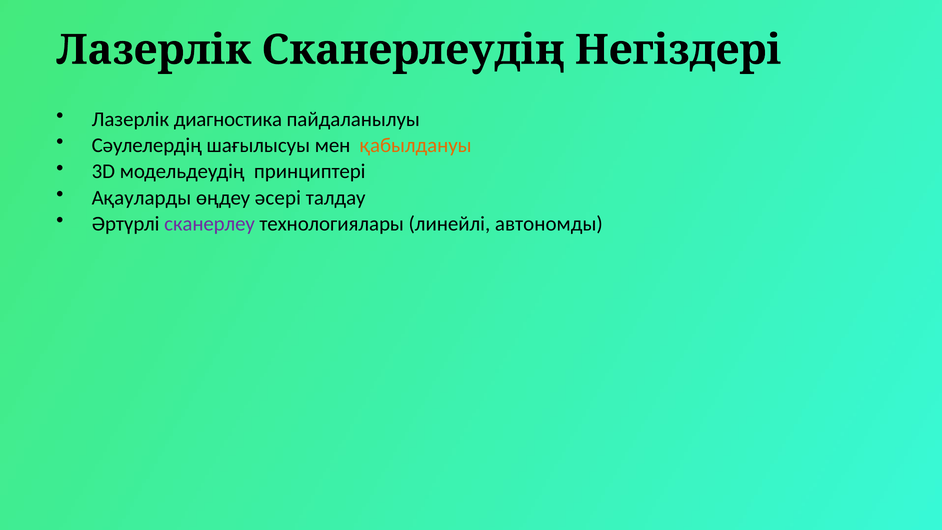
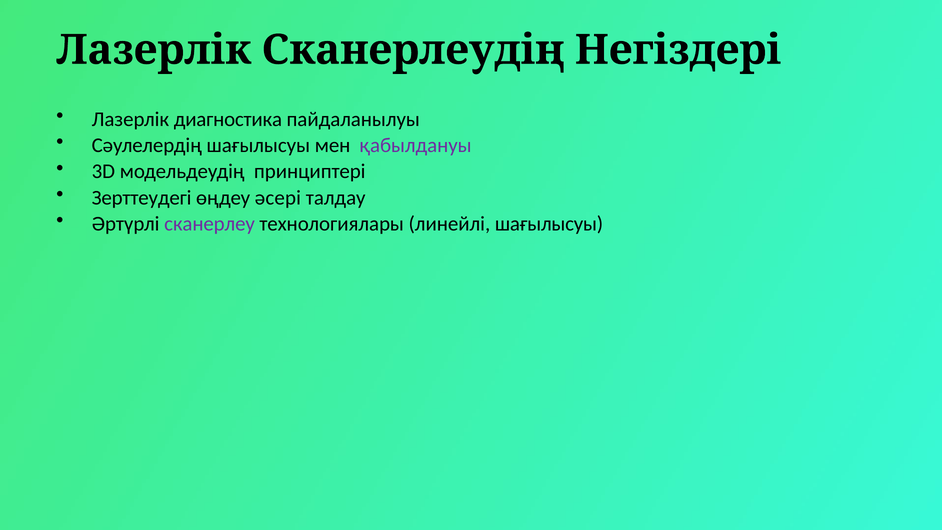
қабылдануы colour: orange -> purple
Ақауларды: Ақауларды -> Зерттеудегі
линейлі автономды: автономды -> шағылысуы
